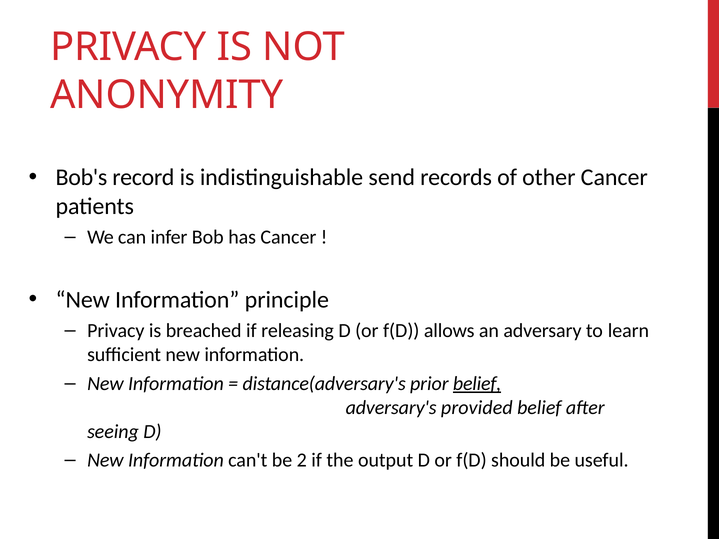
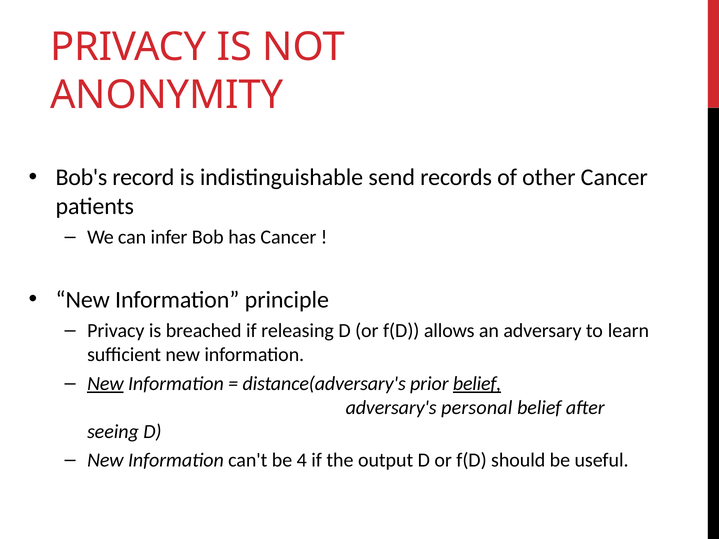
New at (105, 384) underline: none -> present
provided: provided -> personal
2: 2 -> 4
